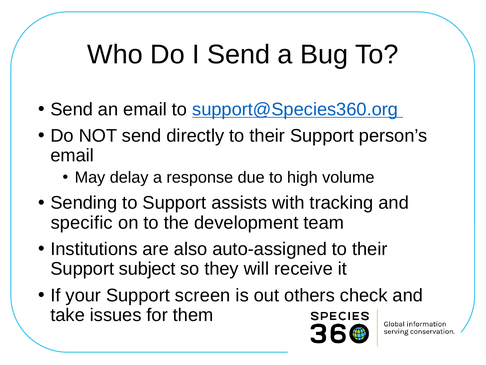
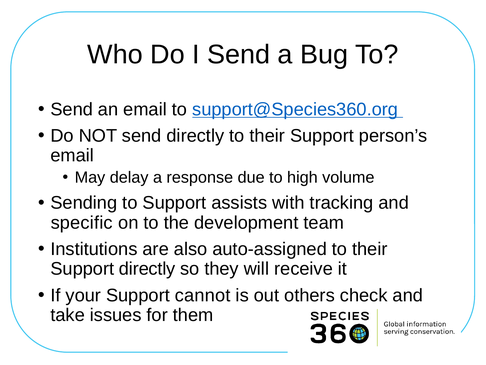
Support subject: subject -> directly
screen: screen -> cannot
